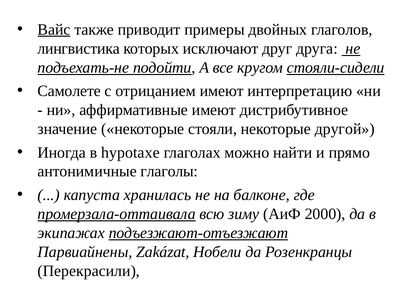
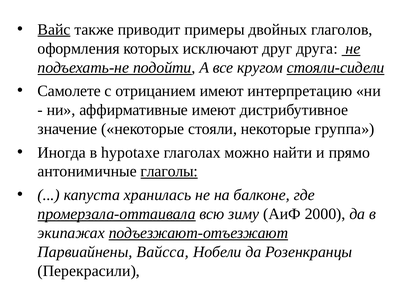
лингвистика: лингвистика -> оформления
другой: другой -> группа
глаголы underline: none -> present
Zakázat: Zakázat -> Вайсса
